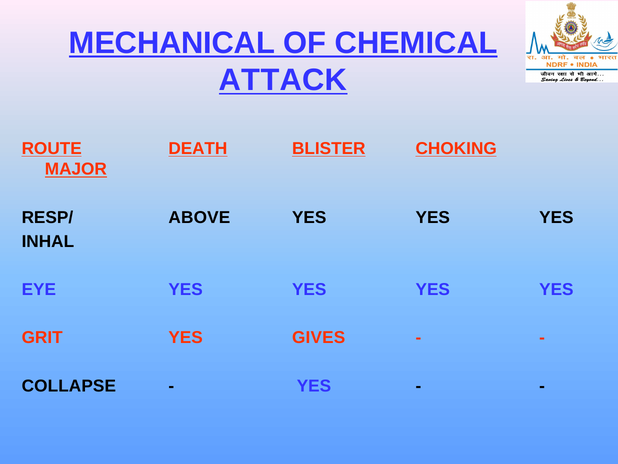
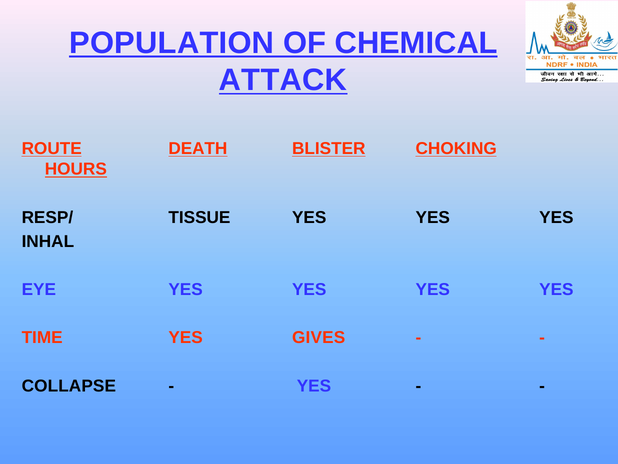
MECHANICAL: MECHANICAL -> POPULATION
MAJOR: MAJOR -> HOURS
ABOVE: ABOVE -> TISSUE
GRIT: GRIT -> TIME
